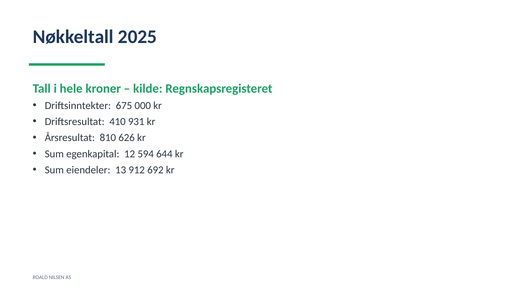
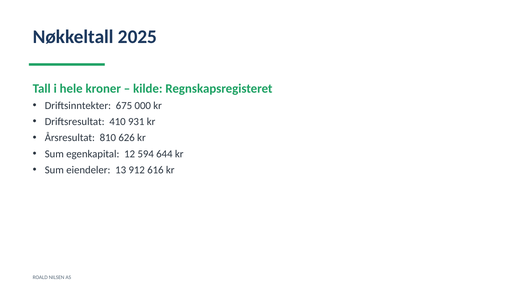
692: 692 -> 616
